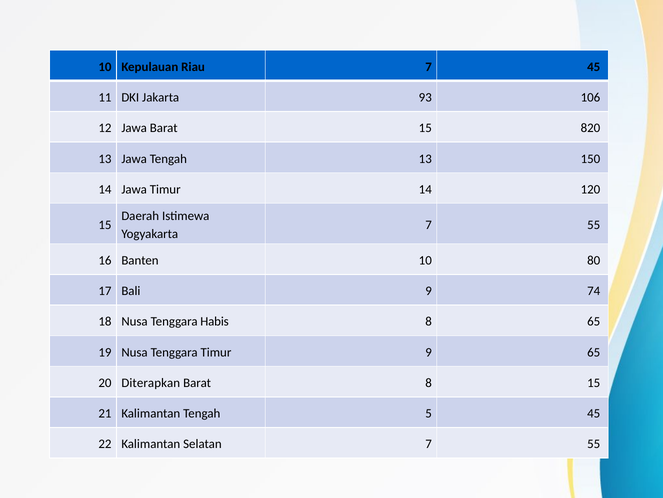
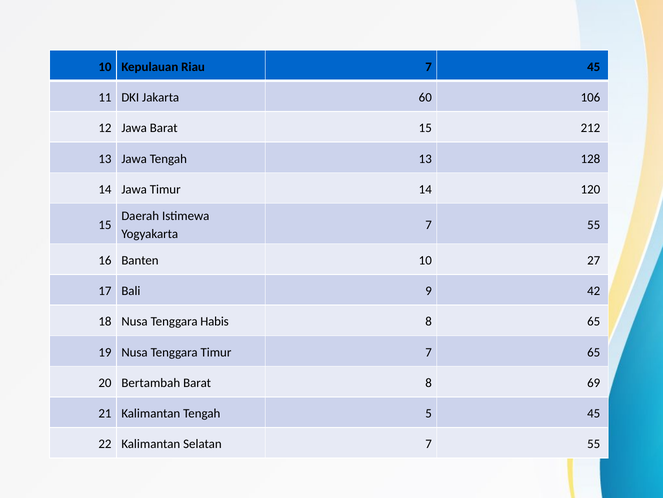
93: 93 -> 60
820: 820 -> 212
150: 150 -> 128
80: 80 -> 27
74: 74 -> 42
Timur 9: 9 -> 7
Diterapkan: Diterapkan -> Bertambah
8 15: 15 -> 69
